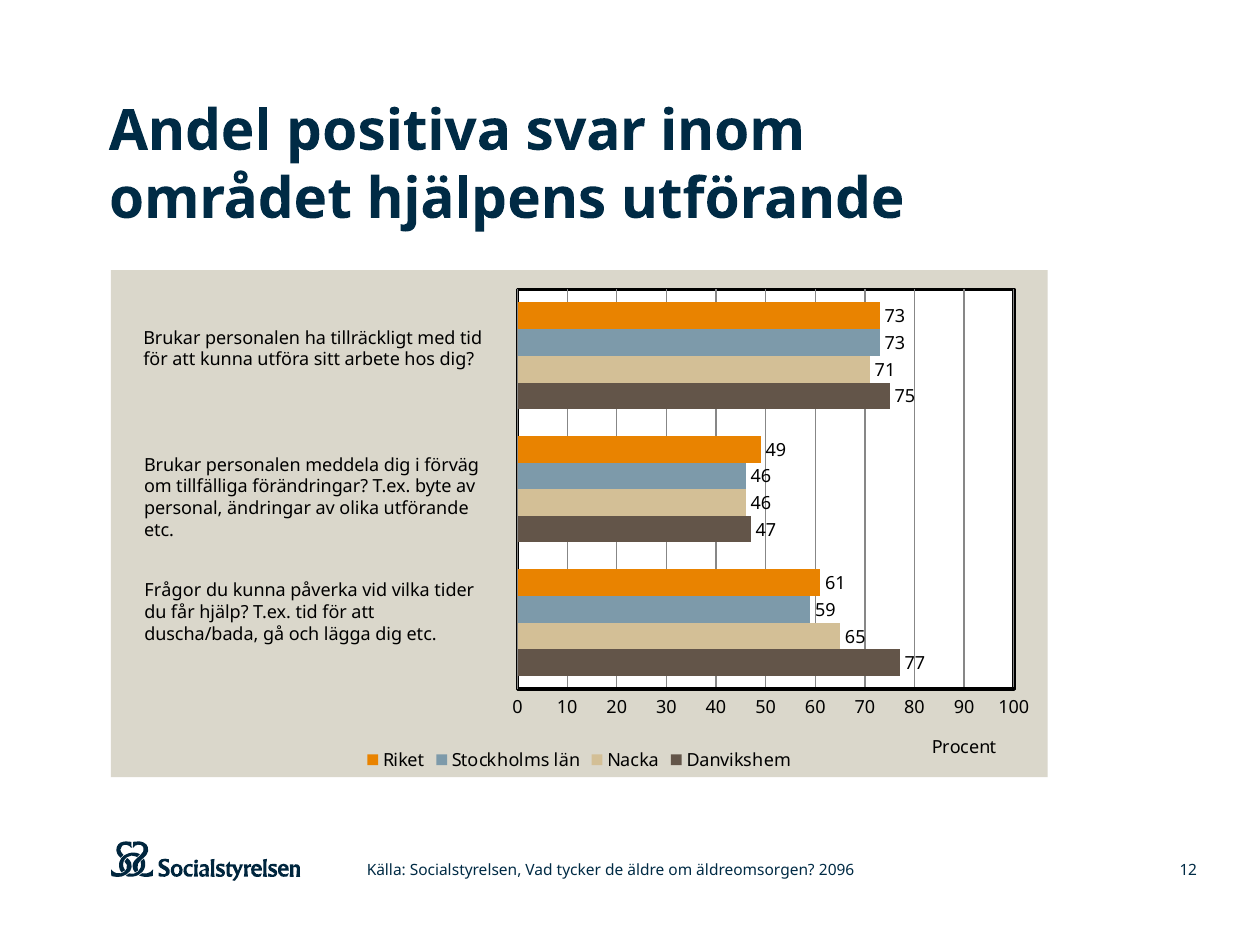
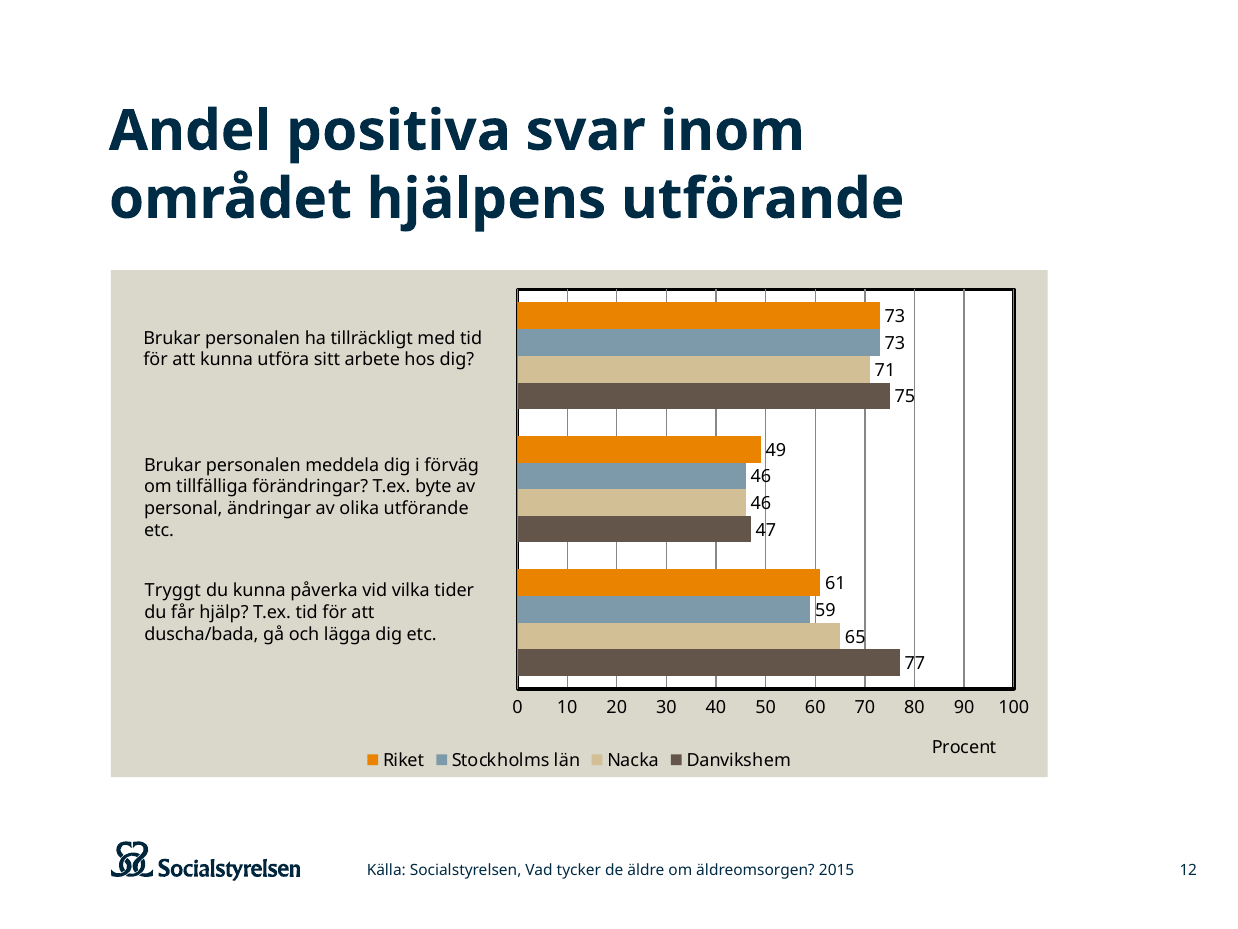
Frågor: Frågor -> Tryggt
2096: 2096 -> 2015
